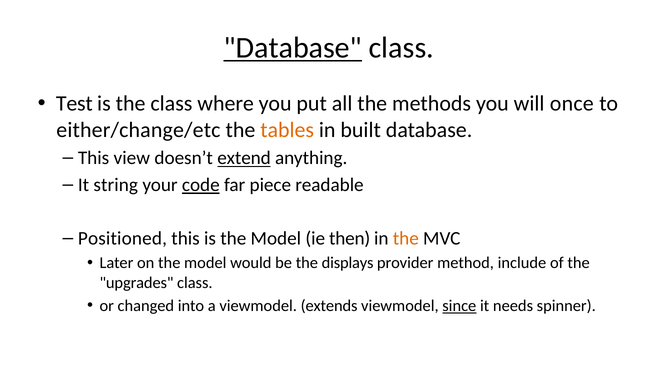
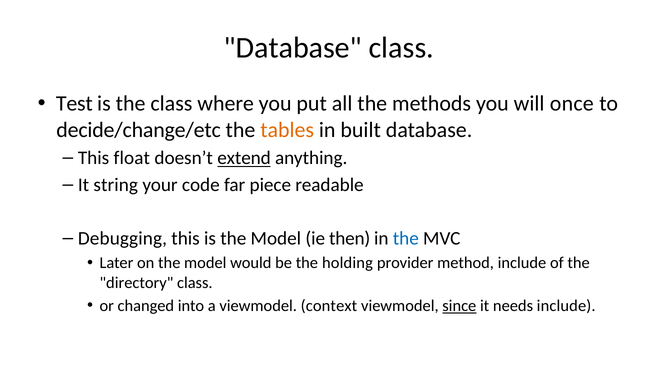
Database at (293, 48) underline: present -> none
either/change/etc: either/change/etc -> decide/change/etc
view: view -> float
code underline: present -> none
Positioned: Positioned -> Debugging
the at (406, 239) colour: orange -> blue
displays: displays -> holding
upgrades: upgrades -> directory
extends: extends -> context
needs spinner: spinner -> include
